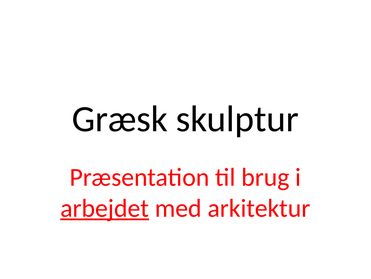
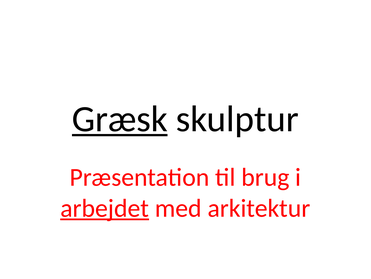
Græsk underline: none -> present
